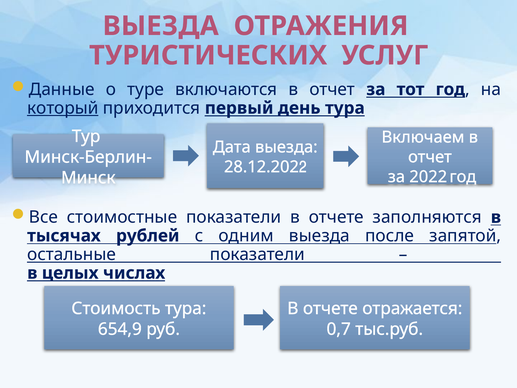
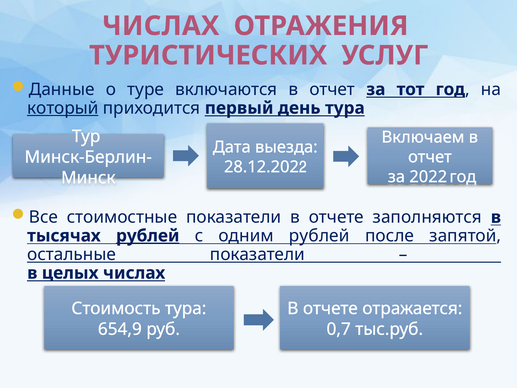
ВЫЕЗДА at (161, 26): ВЫЕЗДА -> ЧИСЛАХ
рублей at (148, 236) underline: none -> present
одним выезда: выезда -> рублей
